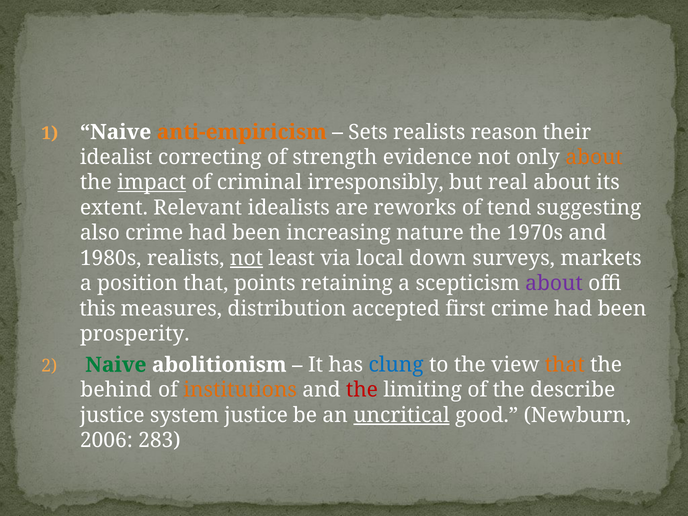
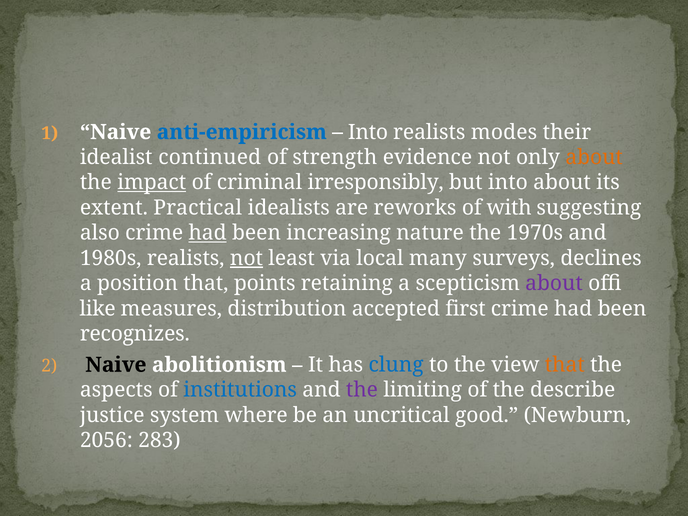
anti-empiricism colour: orange -> blue
Sets at (368, 132): Sets -> Into
reason: reason -> modes
correcting: correcting -> continued
but real: real -> into
Relevant: Relevant -> Practical
tend: tend -> with
had at (208, 233) underline: none -> present
down: down -> many
markets: markets -> declines
this: this -> like
prosperity: prosperity -> recognizes
Naive at (116, 365) colour: green -> black
behind: behind -> aspects
institutions colour: orange -> blue
the at (362, 390) colour: red -> purple
system justice: justice -> where
uncritical underline: present -> none
2006: 2006 -> 2056
